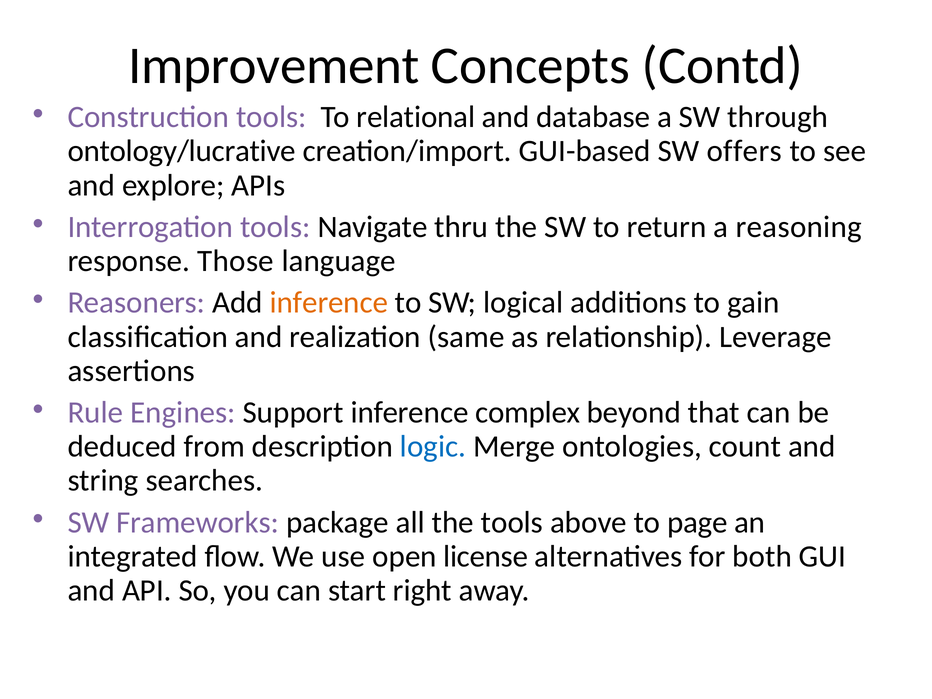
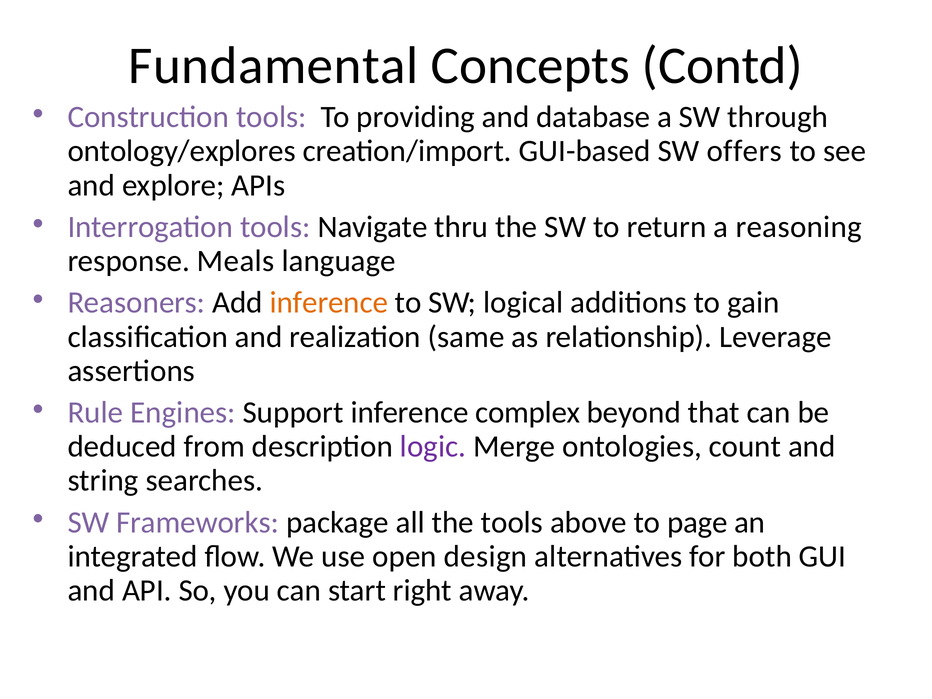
Improvement: Improvement -> Fundamental
relational: relational -> providing
ontology/lucrative: ontology/lucrative -> ontology/explores
Those: Those -> Meals
logic colour: blue -> purple
license: license -> design
